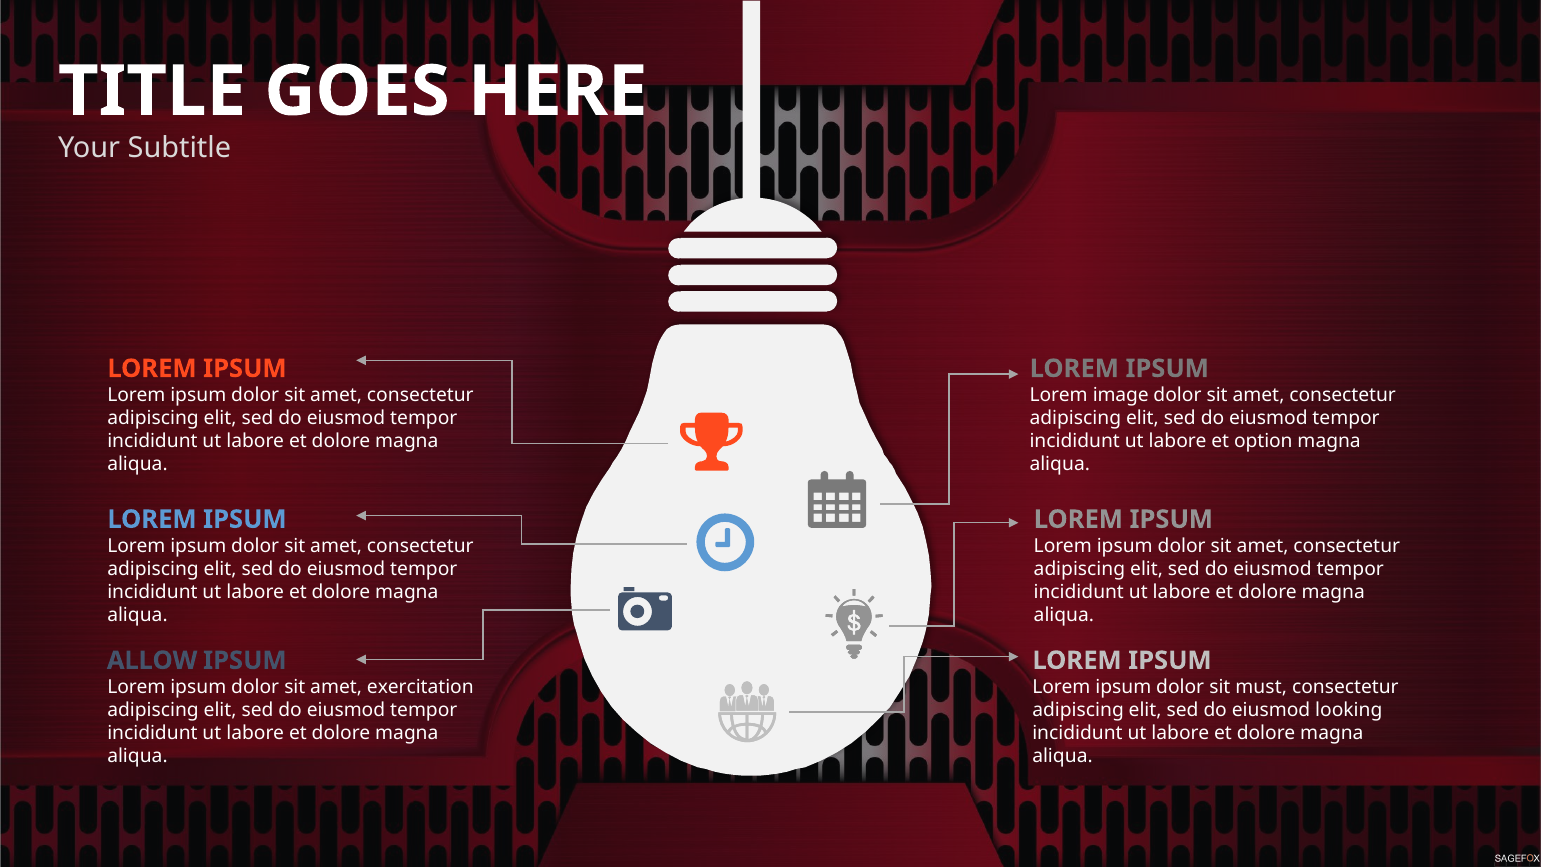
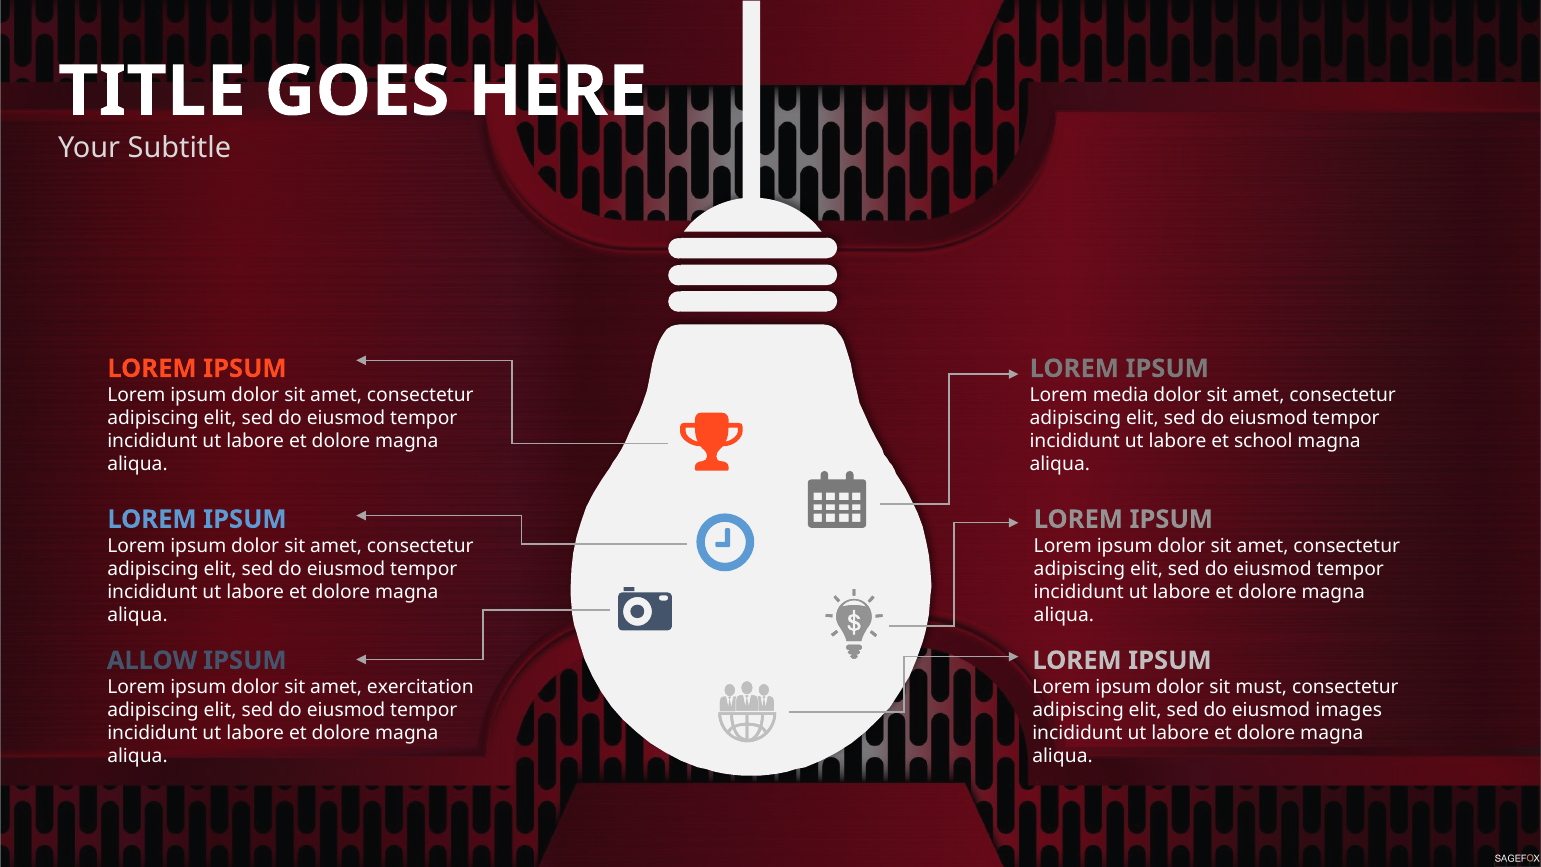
image: image -> media
option: option -> school
looking: looking -> images
